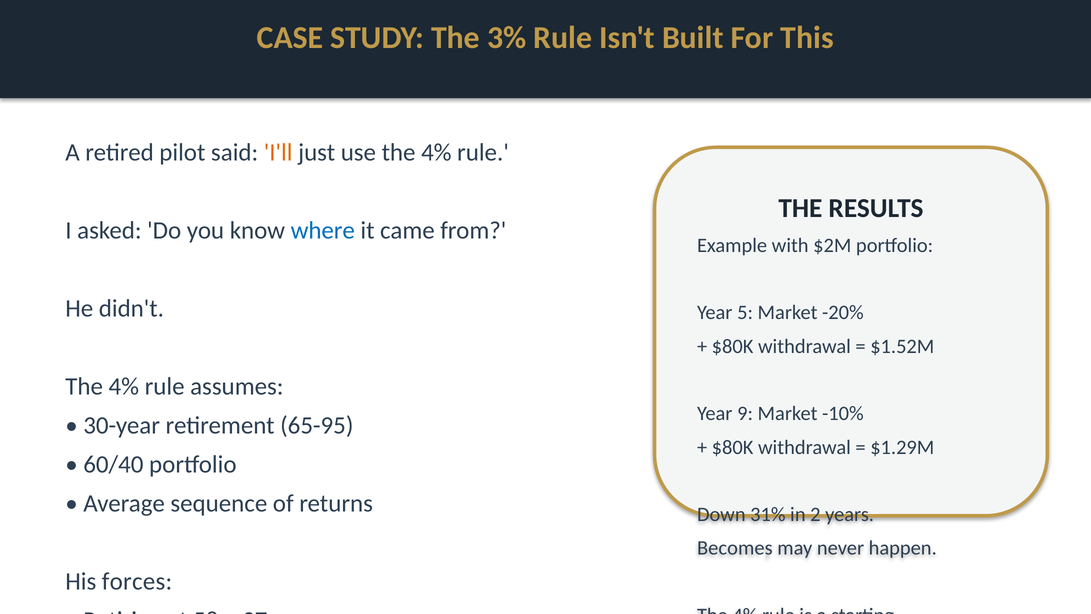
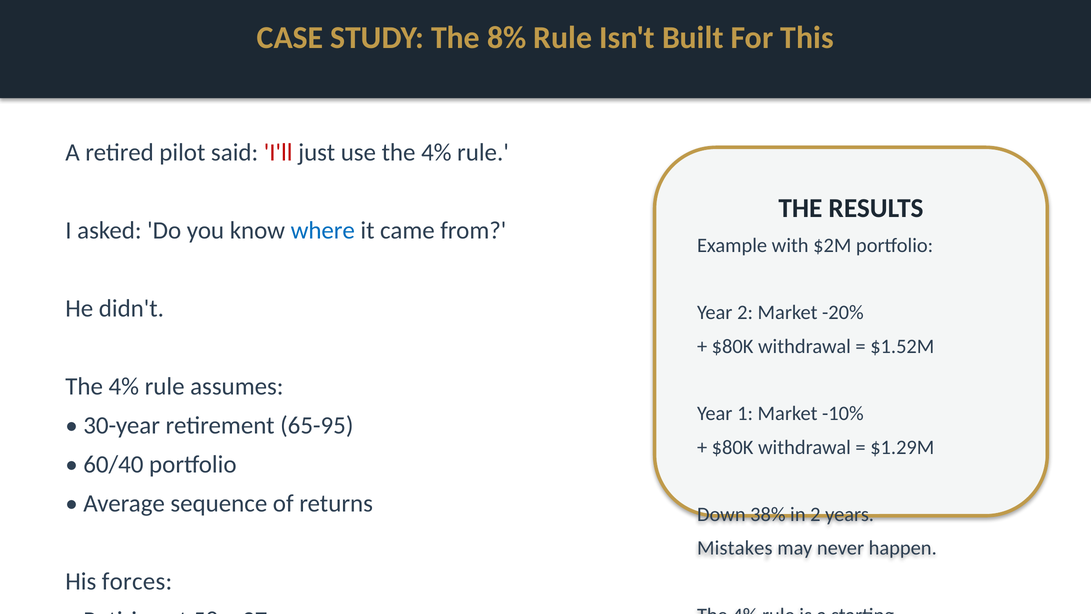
3%: 3% -> 8%
I'll colour: orange -> red
Year 5: 5 -> 2
9: 9 -> 1
31%: 31% -> 38%
Becomes: Becomes -> Mistakes
